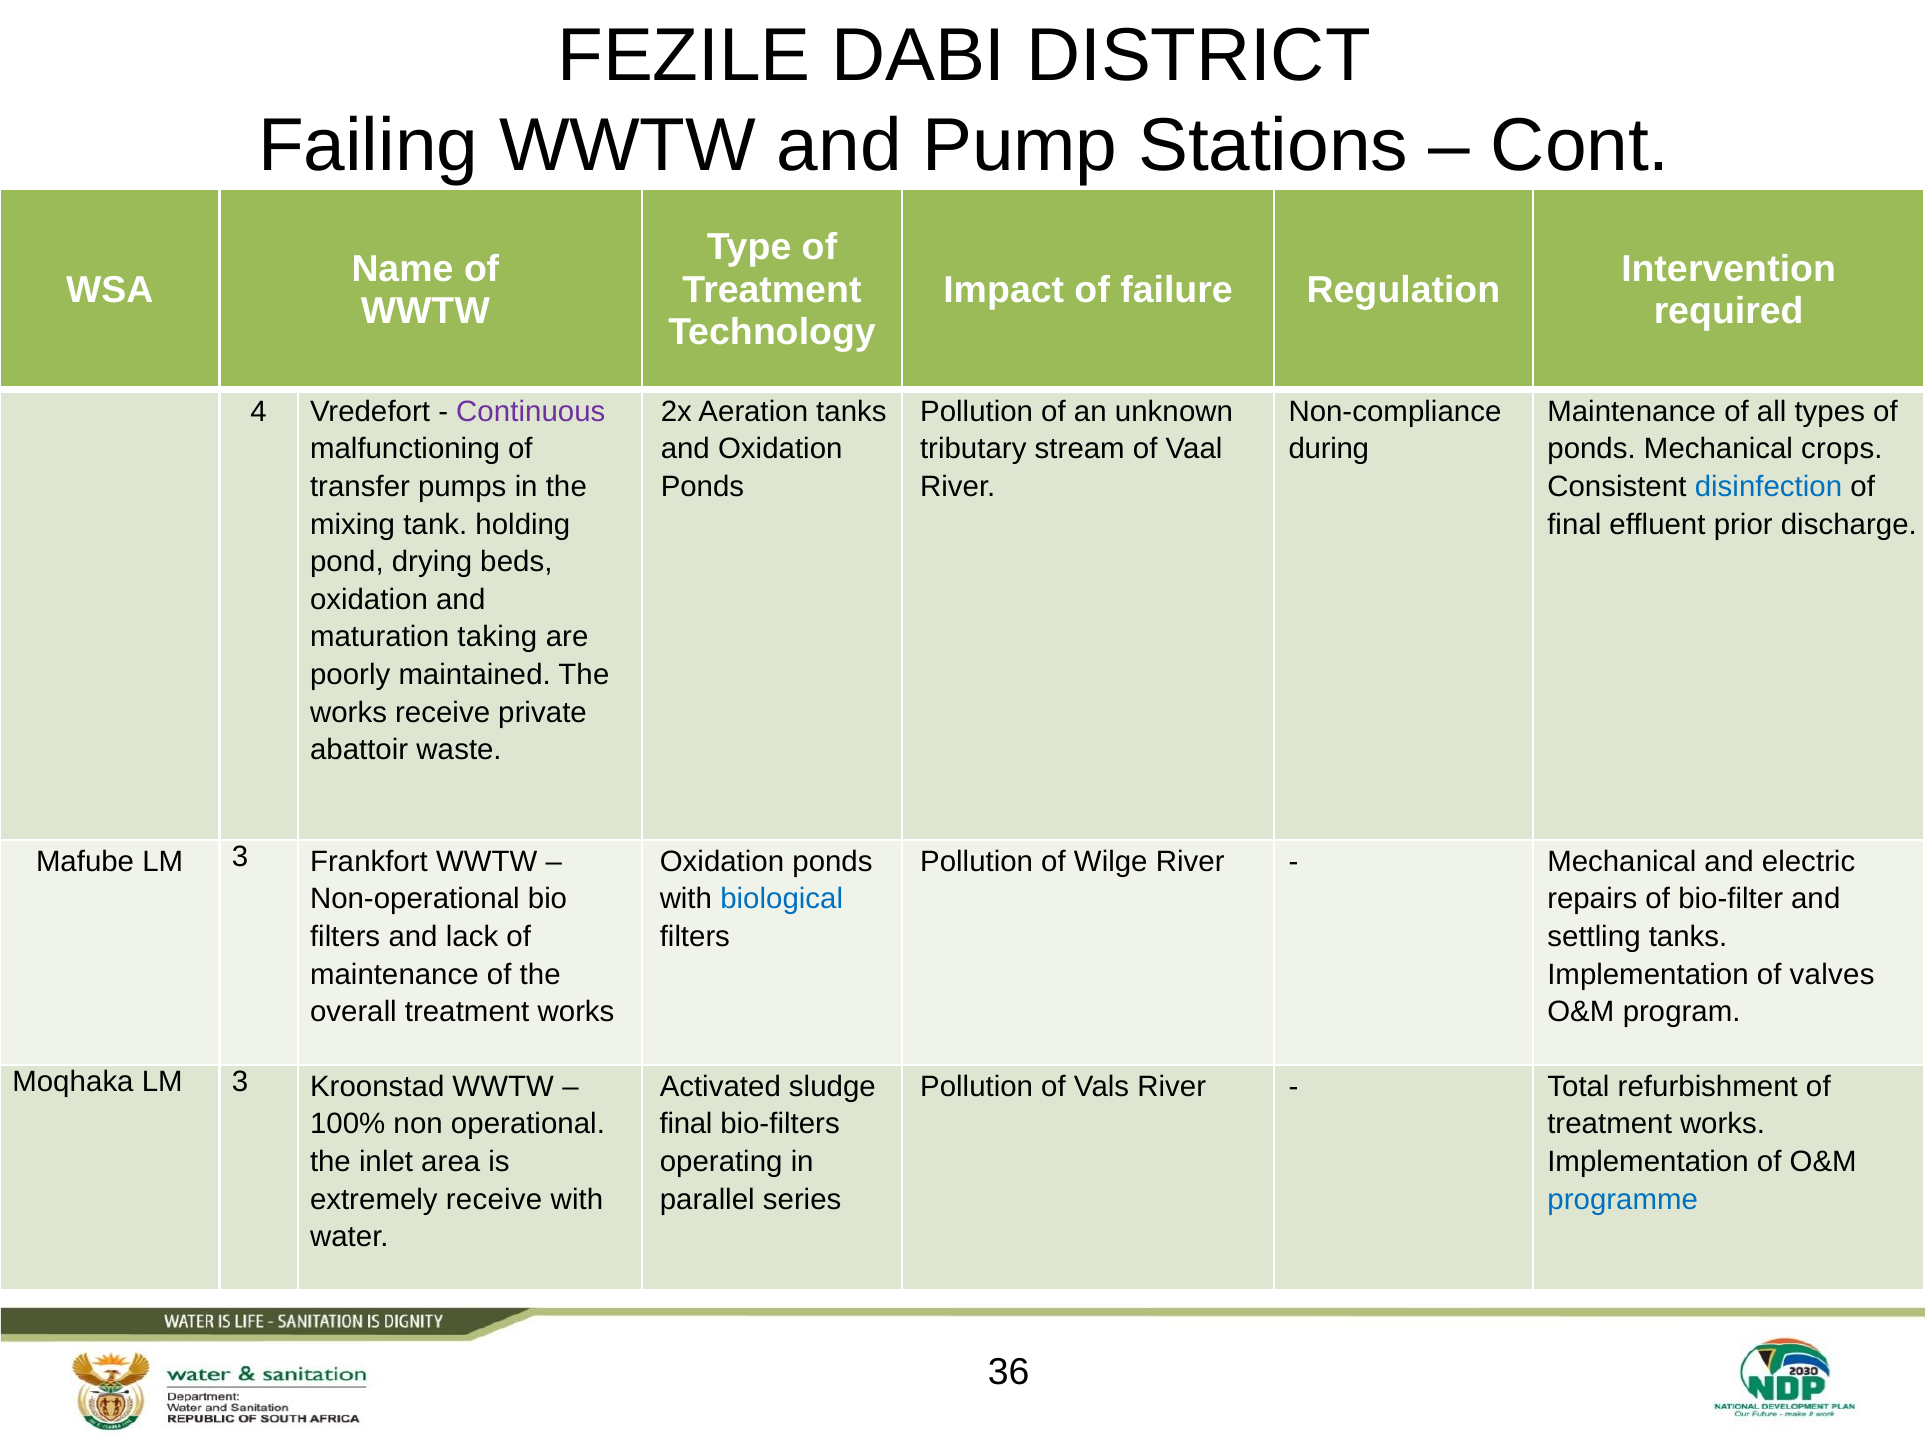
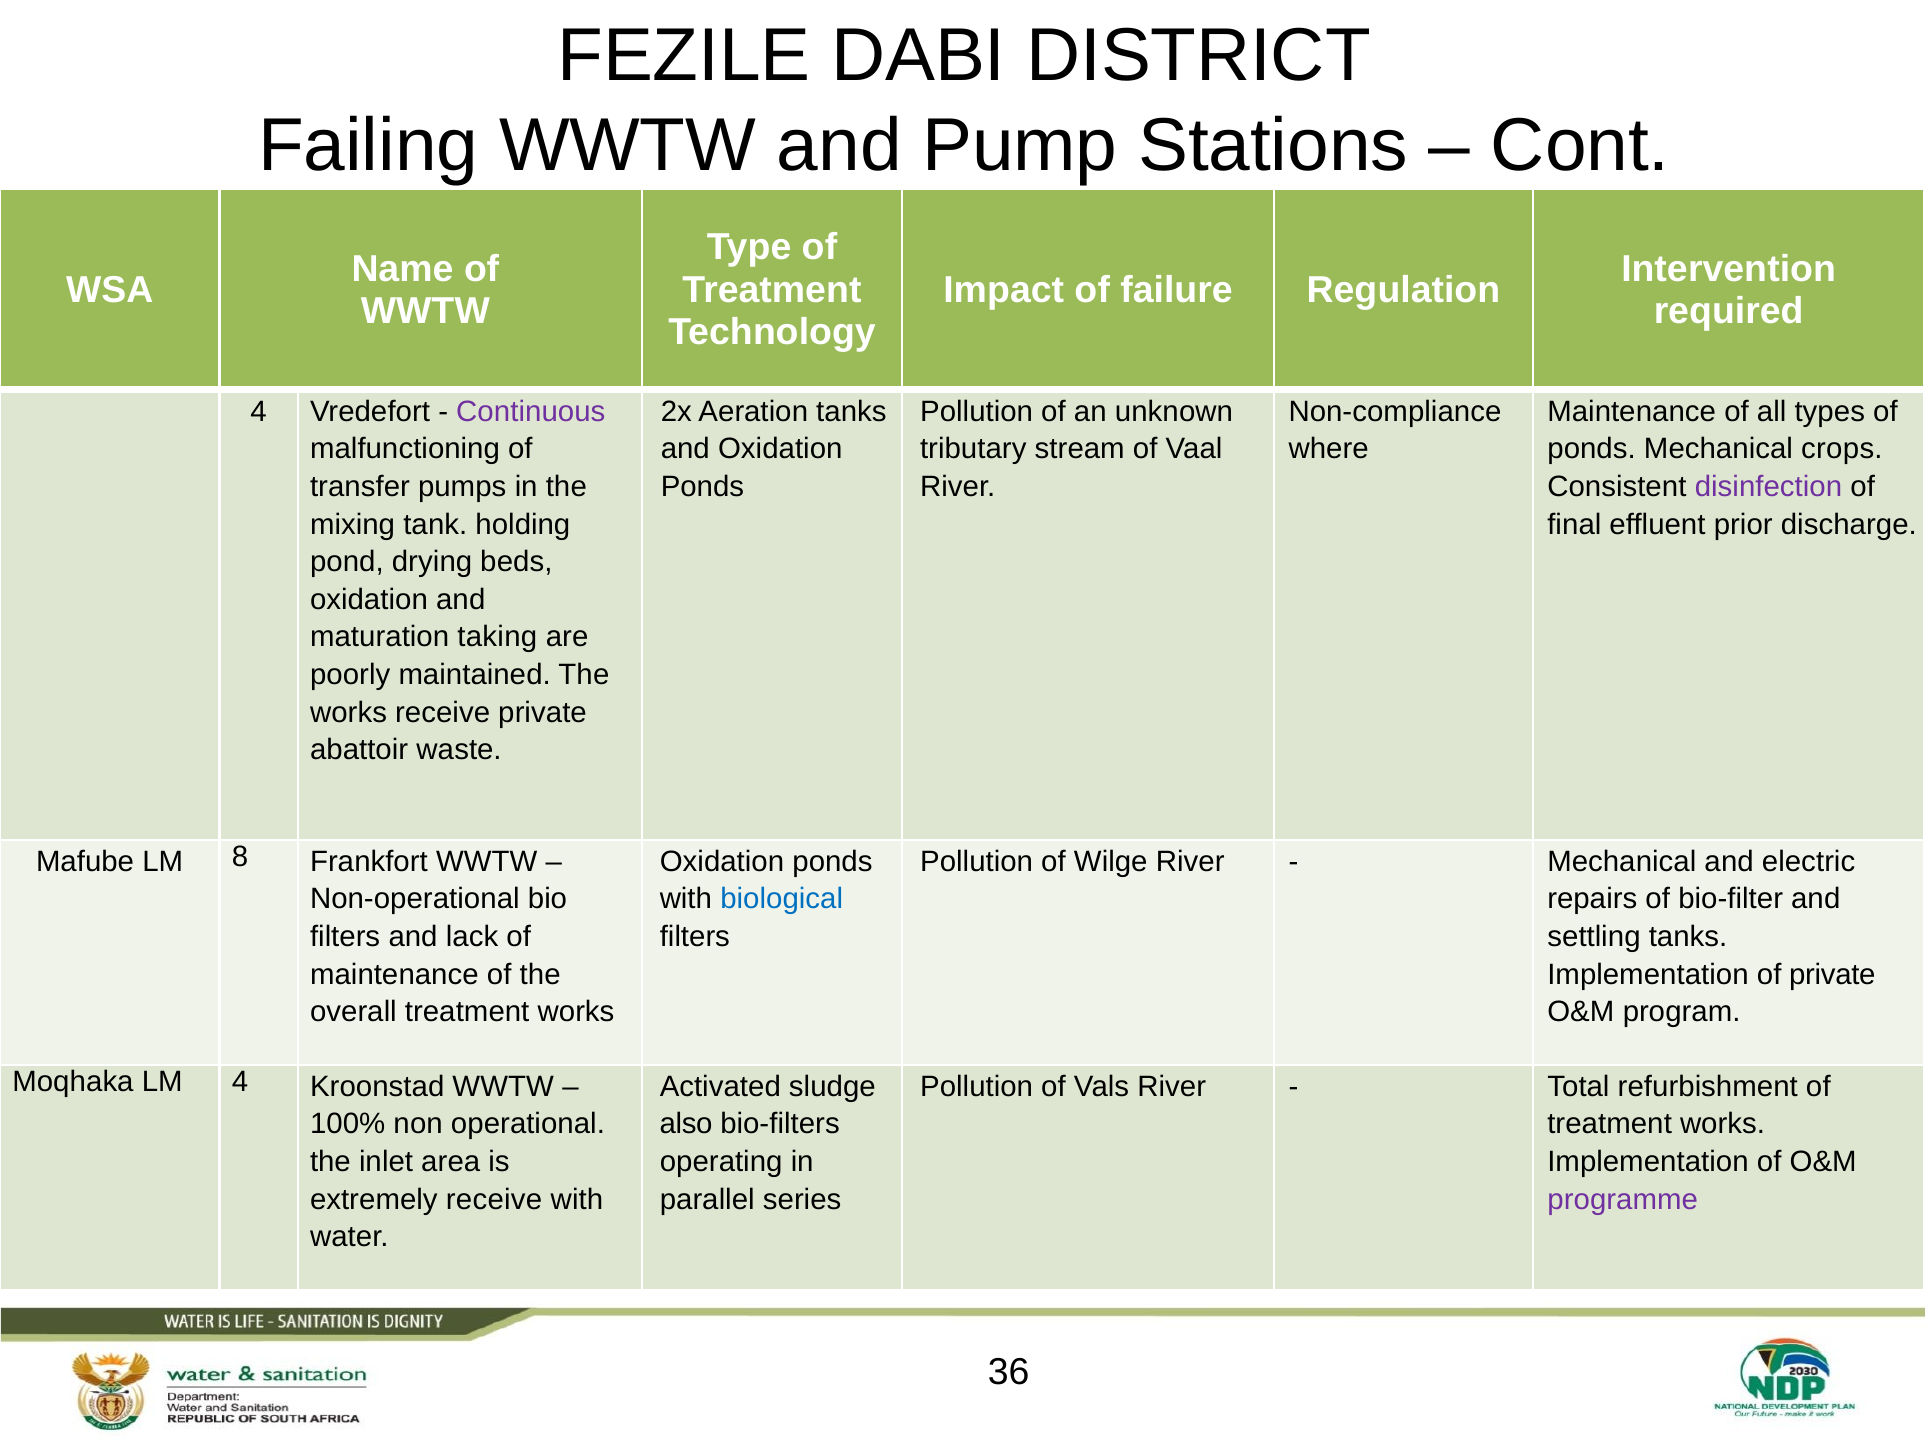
during: during -> where
disinfection colour: blue -> purple
Mafube LM 3: 3 -> 8
of valves: valves -> private
Moqhaka LM 3: 3 -> 4
final at (686, 1124): final -> also
programme colour: blue -> purple
